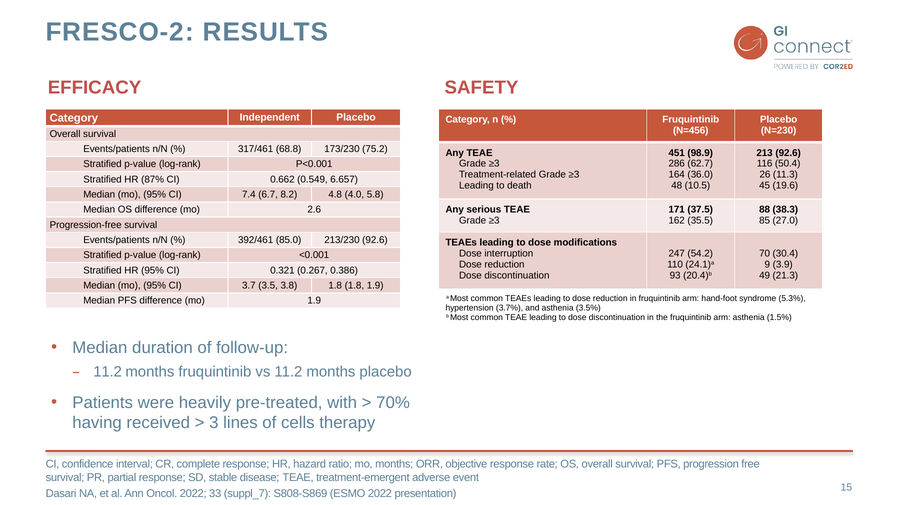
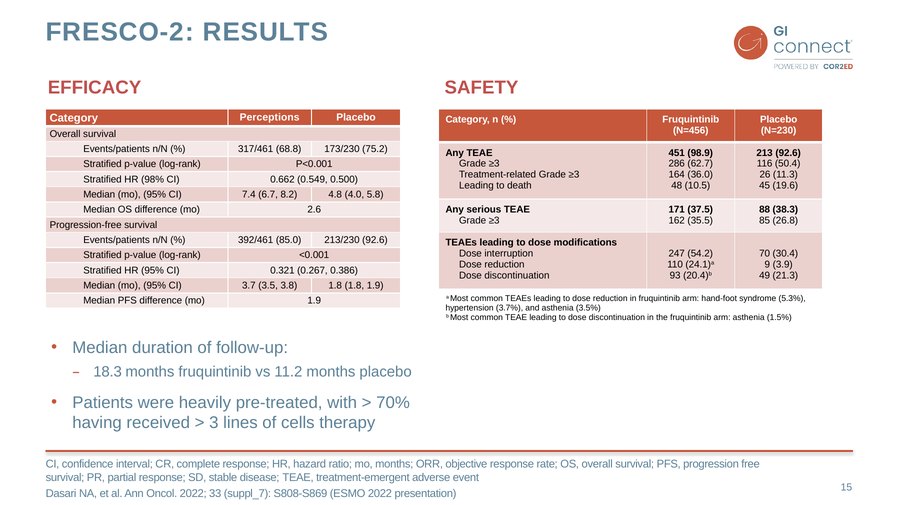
Independent: Independent -> Perceptions
87%: 87% -> 98%
6.657: 6.657 -> 0.500
27.0: 27.0 -> 26.8
11.2 at (108, 372): 11.2 -> 18.3
